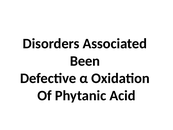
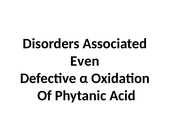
Been: Been -> Even
